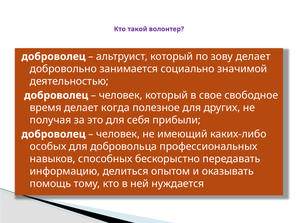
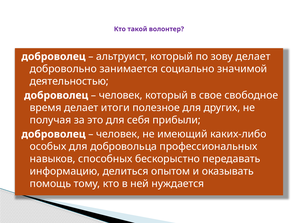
когда: когда -> итоги
